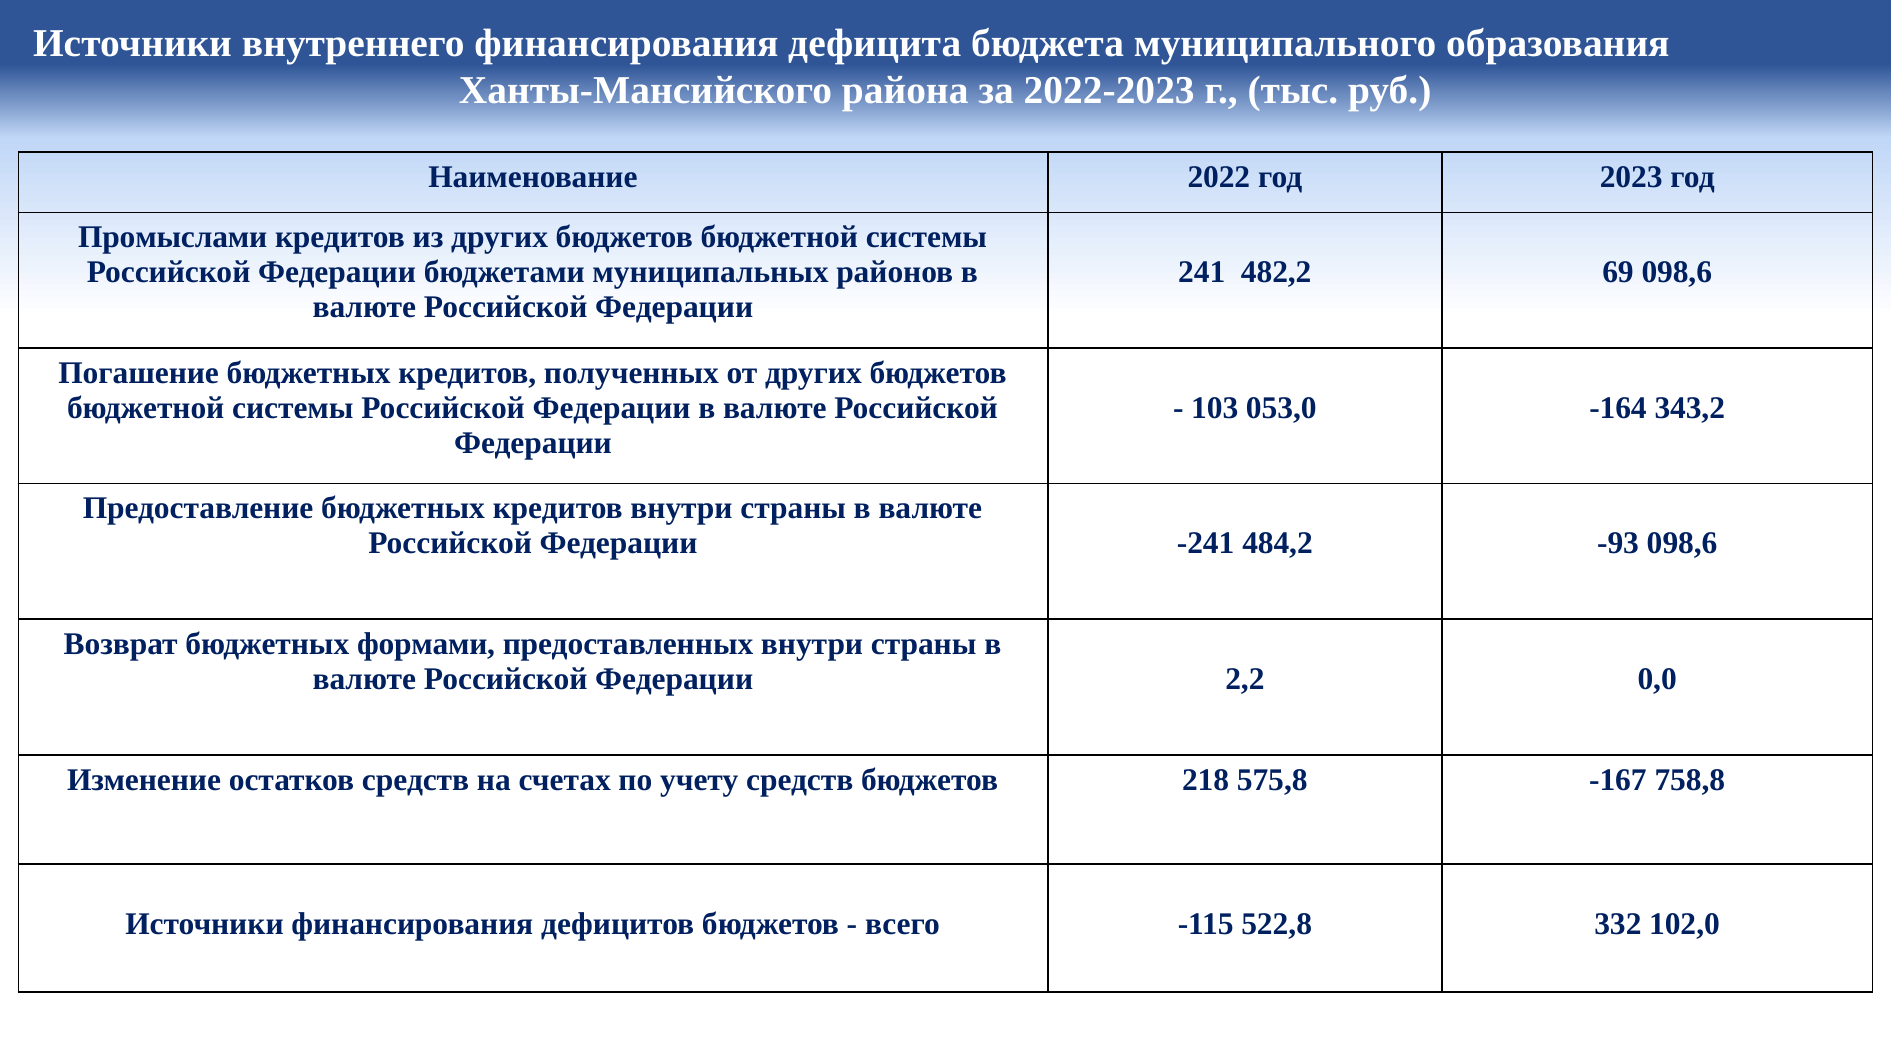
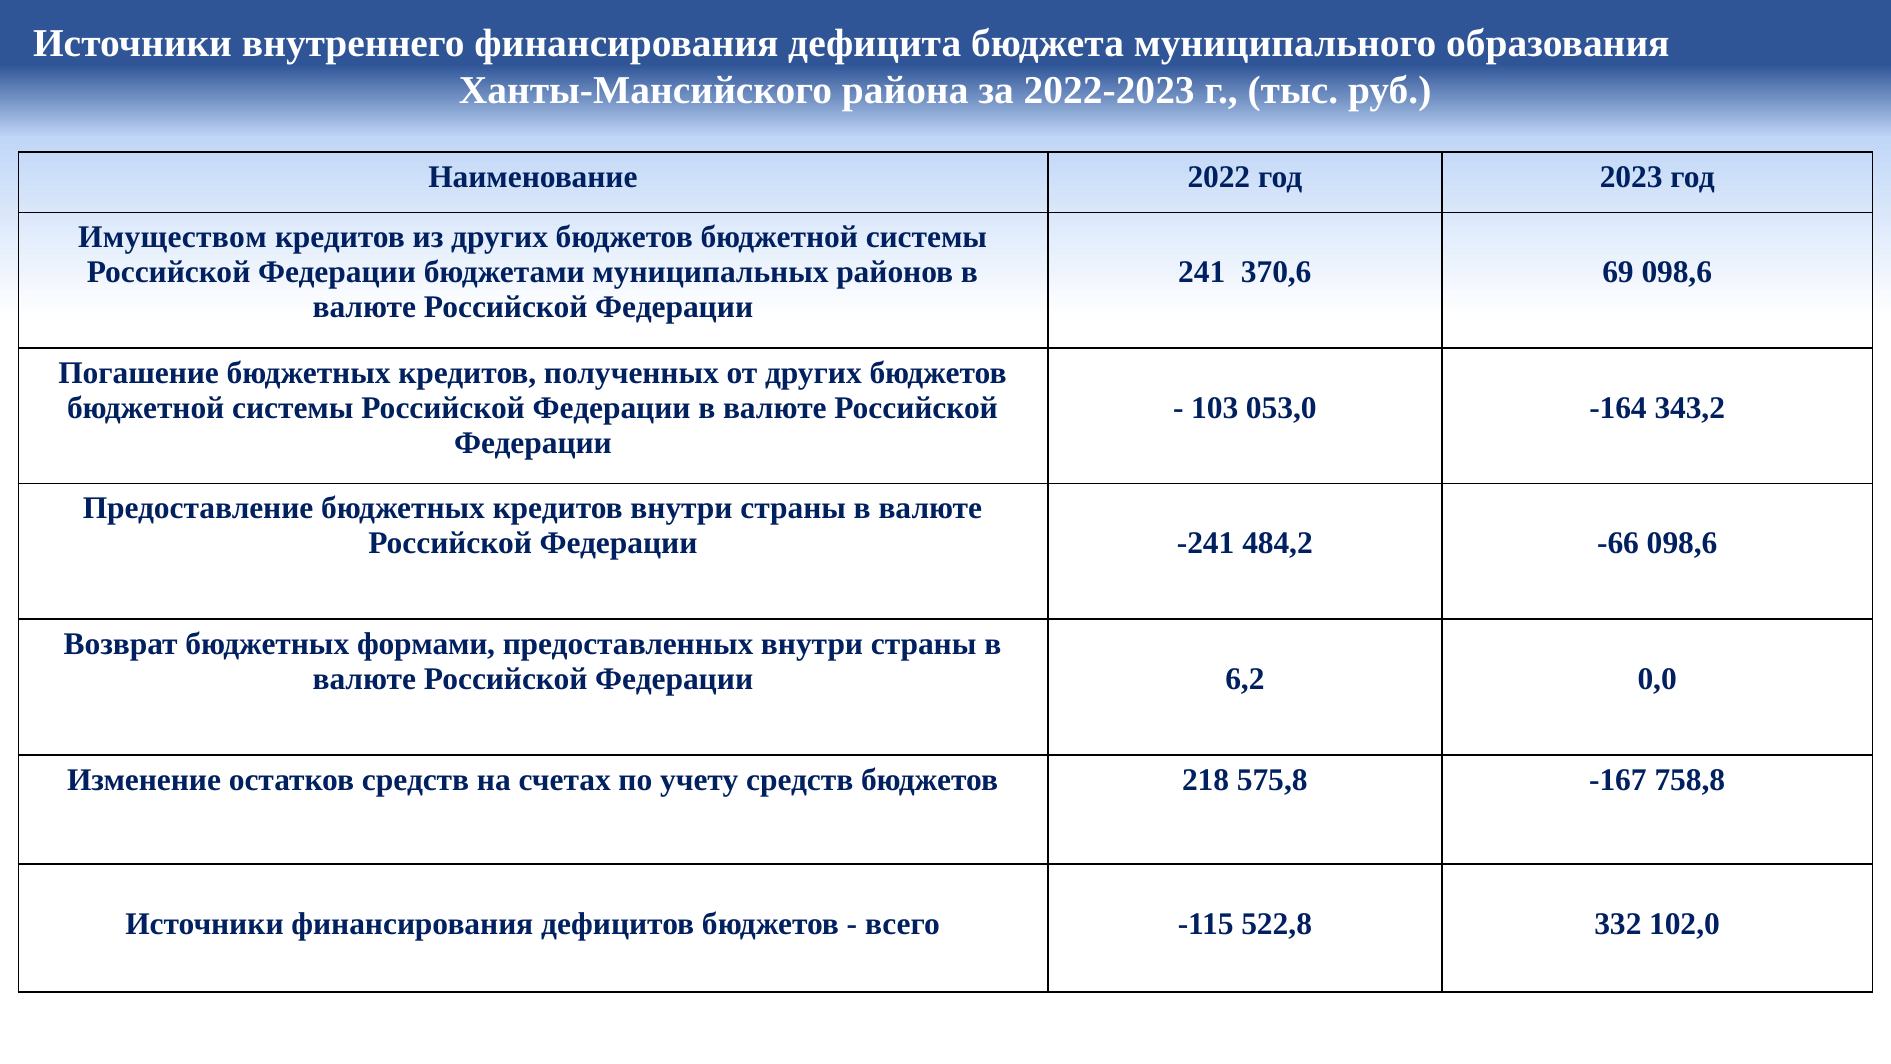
Промыслами: Промыслами -> Имуществом
482,2: 482,2 -> 370,6
-93: -93 -> -66
2,2: 2,2 -> 6,2
